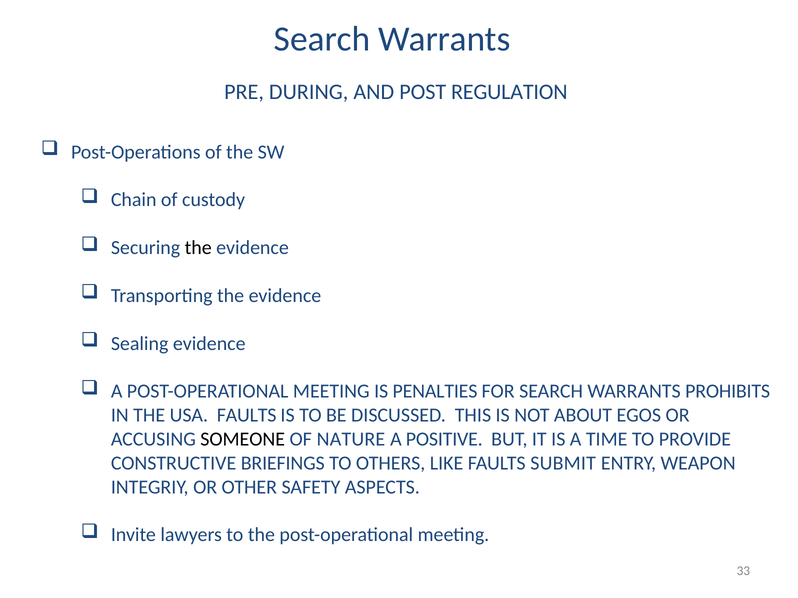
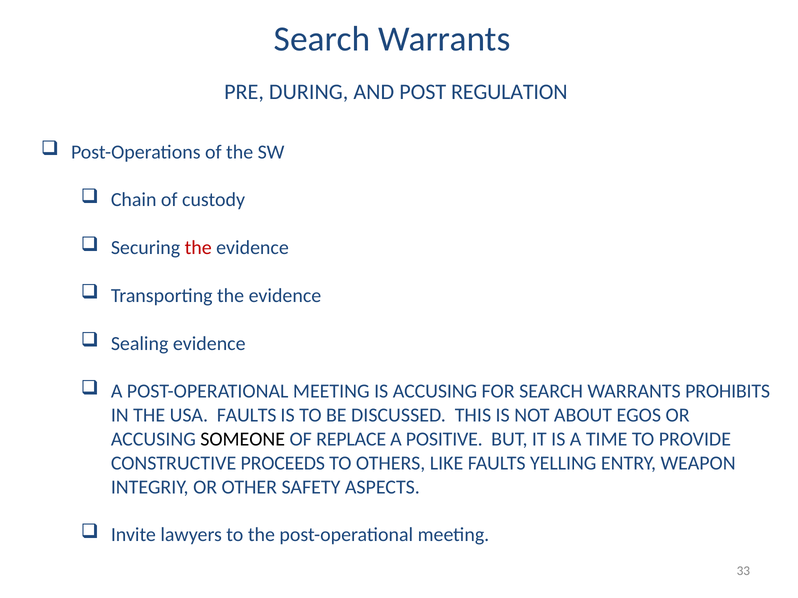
the at (198, 248) colour: black -> red
IS PENALTIES: PENALTIES -> ACCUSING
NATURE: NATURE -> REPLACE
BRIEFINGS: BRIEFINGS -> PROCEEDS
SUBMIT: SUBMIT -> YELLING
